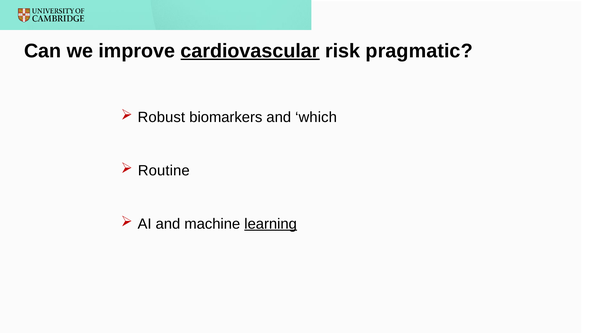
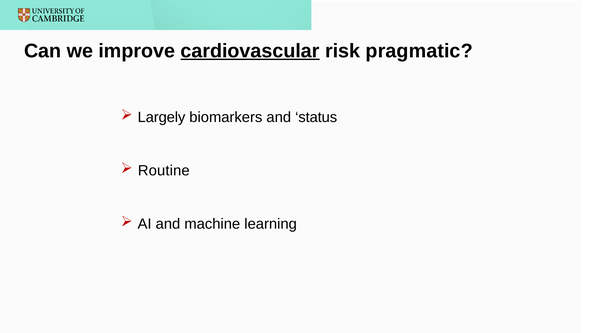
Robust: Robust -> Largely
which: which -> status
learning underline: present -> none
